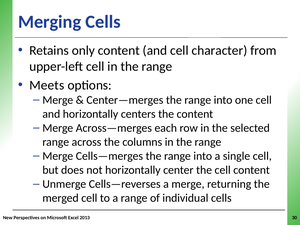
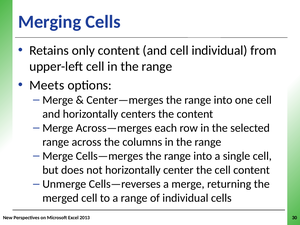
cell character: character -> individual
